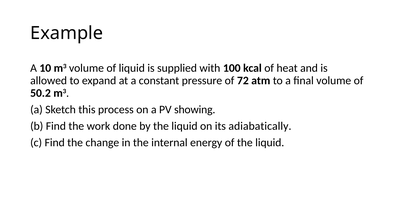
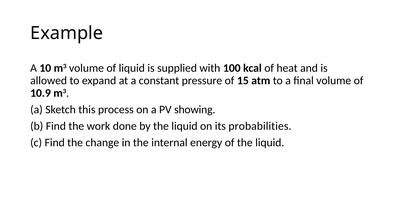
72: 72 -> 15
50.2: 50.2 -> 10.9
adiabatically: adiabatically -> probabilities
